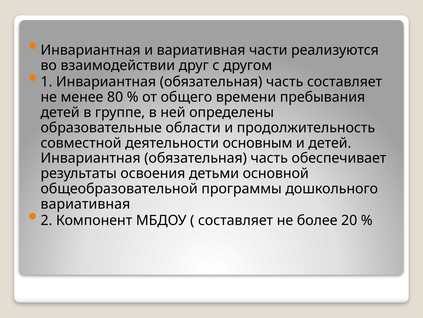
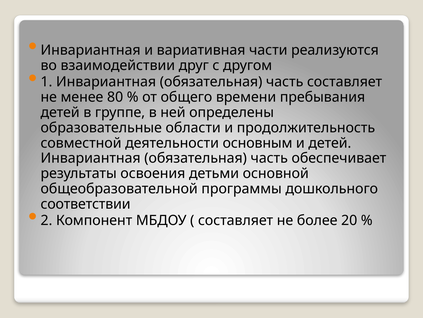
вариативная at (85, 204): вариативная -> соответствии
